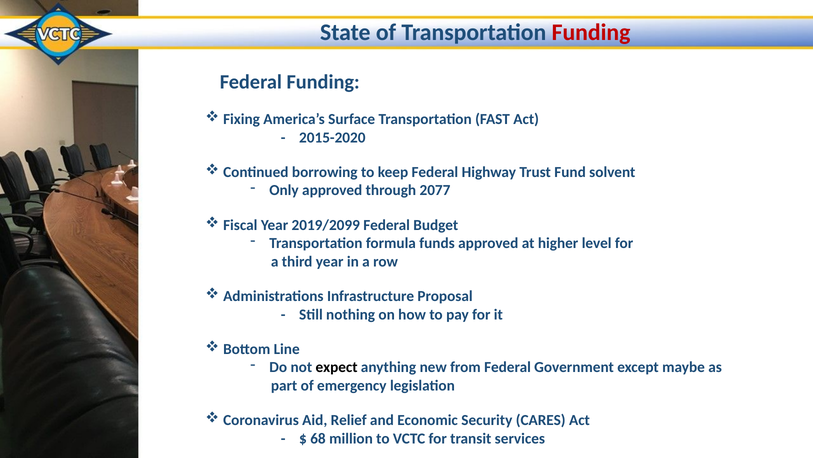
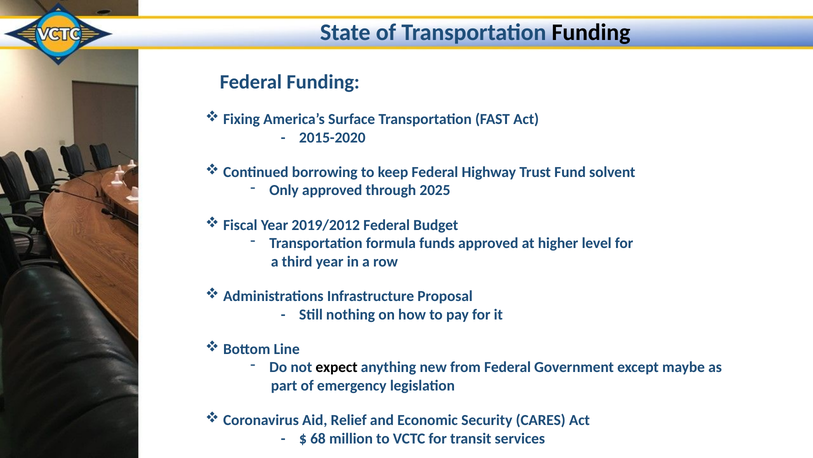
Funding at (591, 32) colour: red -> black
2077: 2077 -> 2025
2019/2099: 2019/2099 -> 2019/2012
